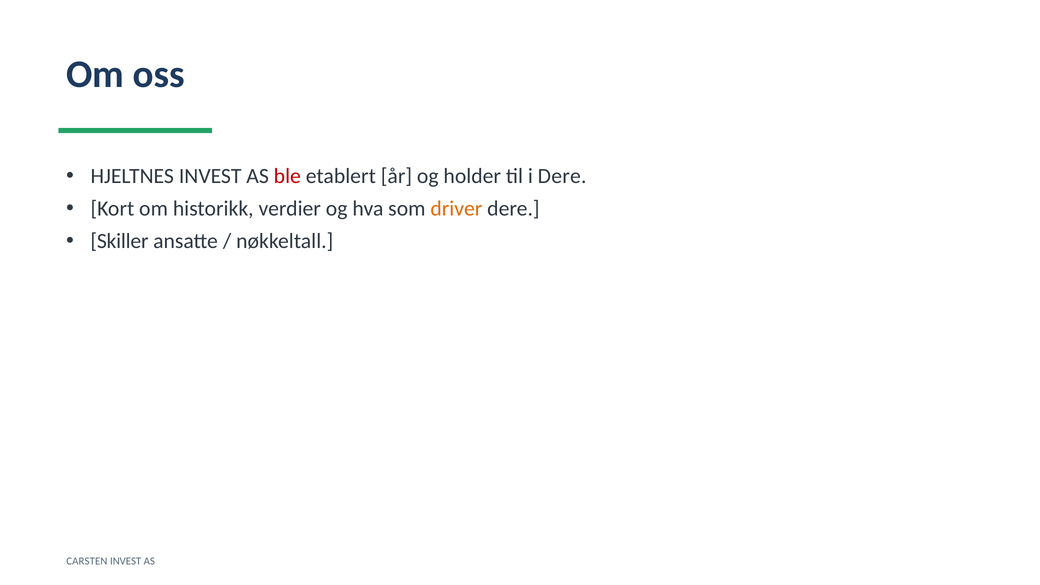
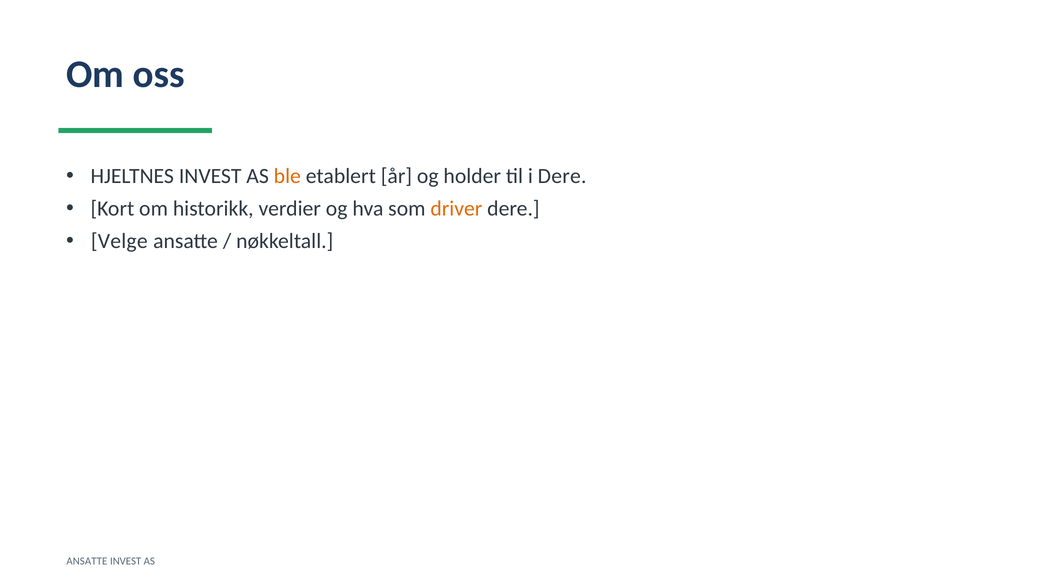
ble colour: red -> orange
Skiller: Skiller -> Velge
CARSTEN at (87, 561): CARSTEN -> ANSATTE
